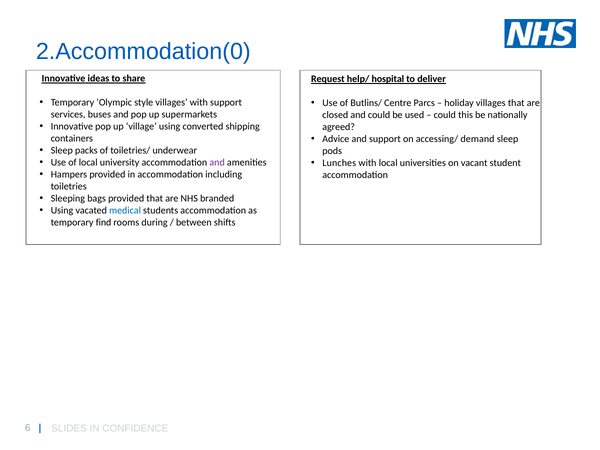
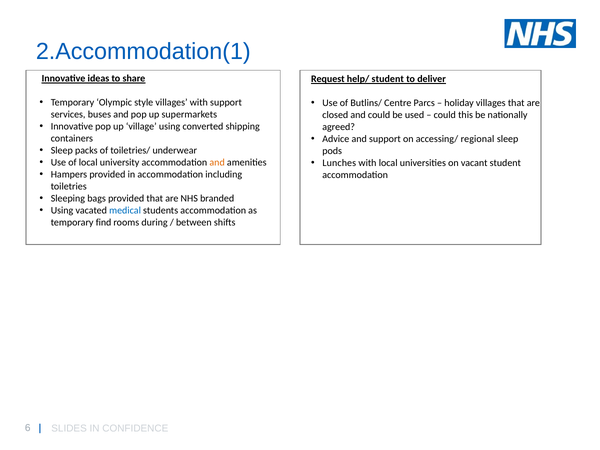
2.Accommodation(0: 2.Accommodation(0 -> 2.Accommodation(1
help/ hospital: hospital -> student
demand: demand -> regional
and at (217, 162) colour: purple -> orange
